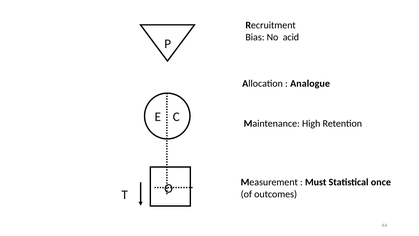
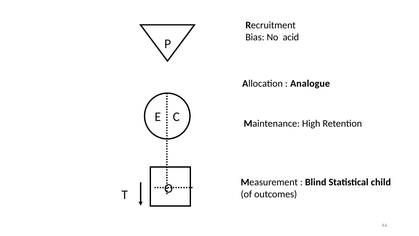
Must: Must -> Blind
once: once -> child
